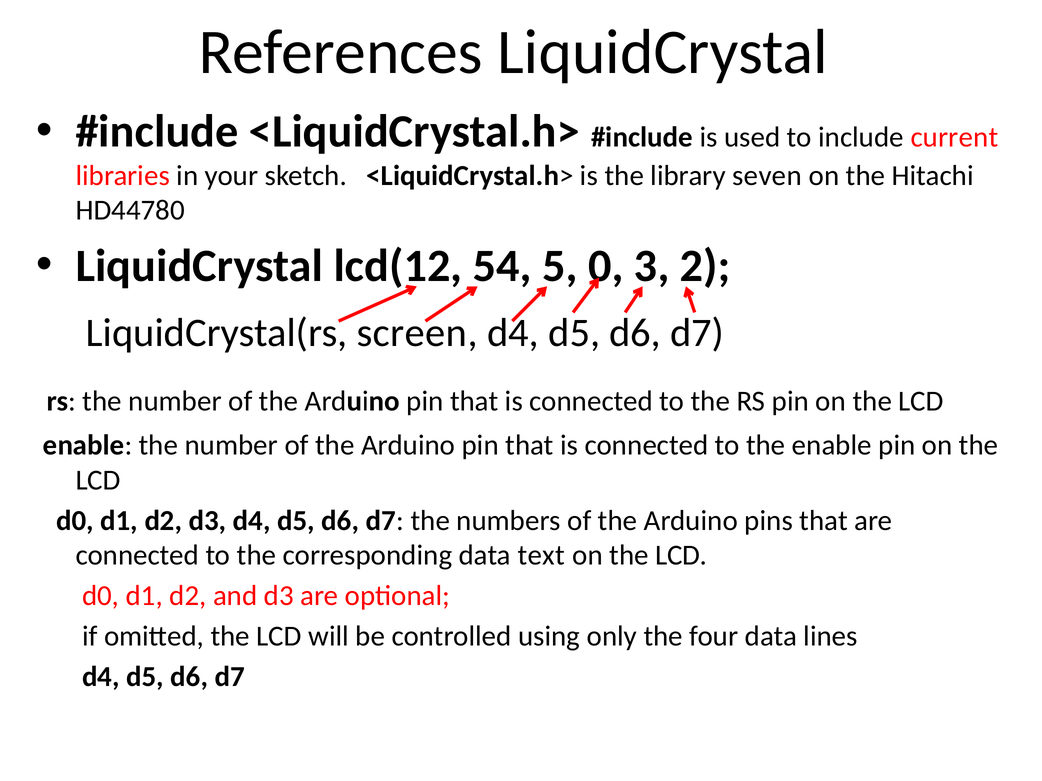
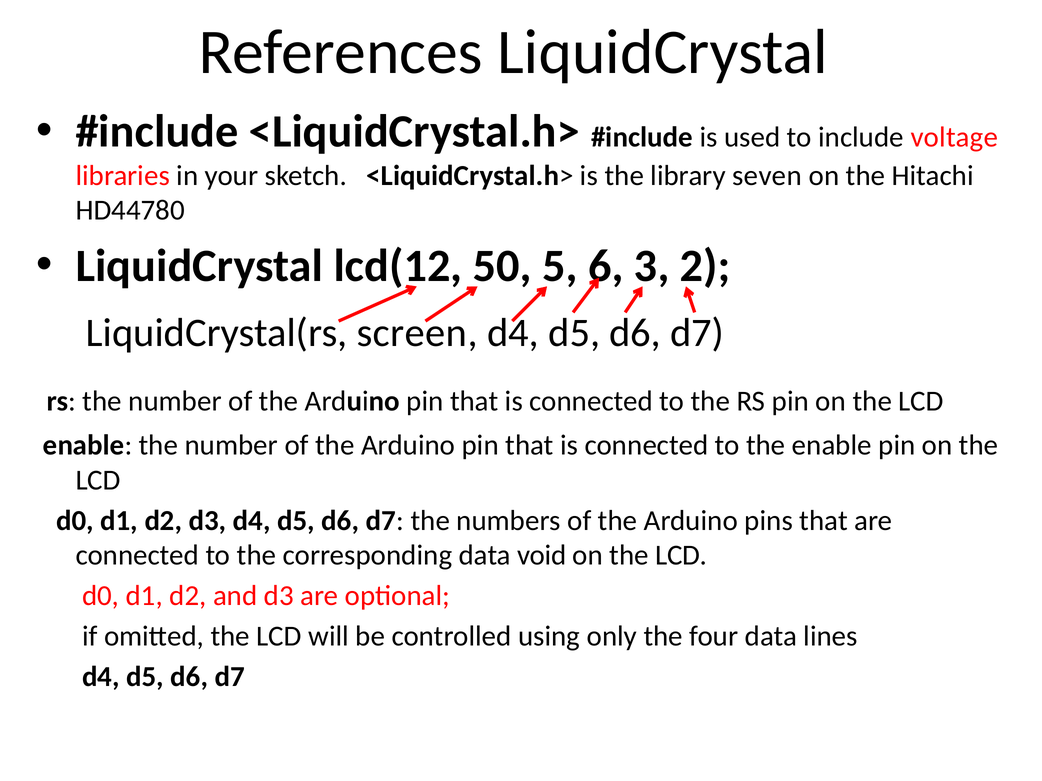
current: current -> voltage
54: 54 -> 50
0: 0 -> 6
text: text -> void
